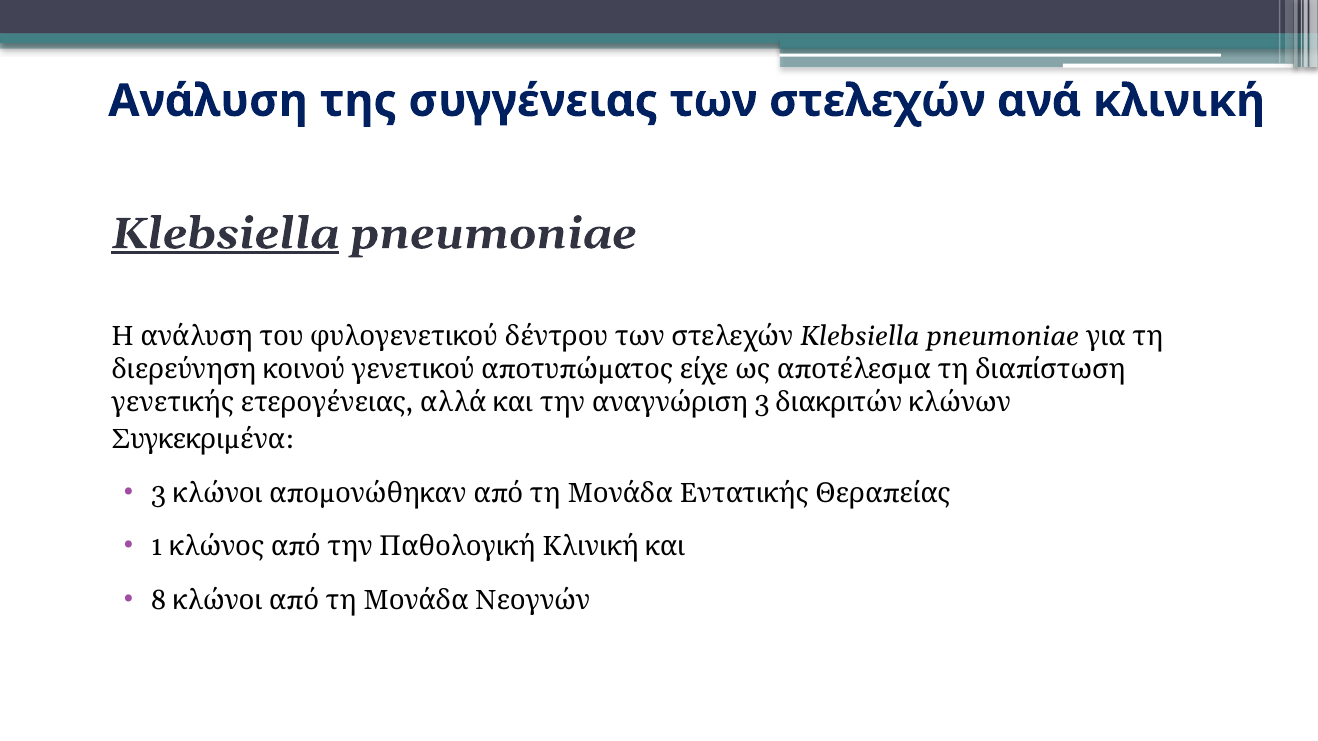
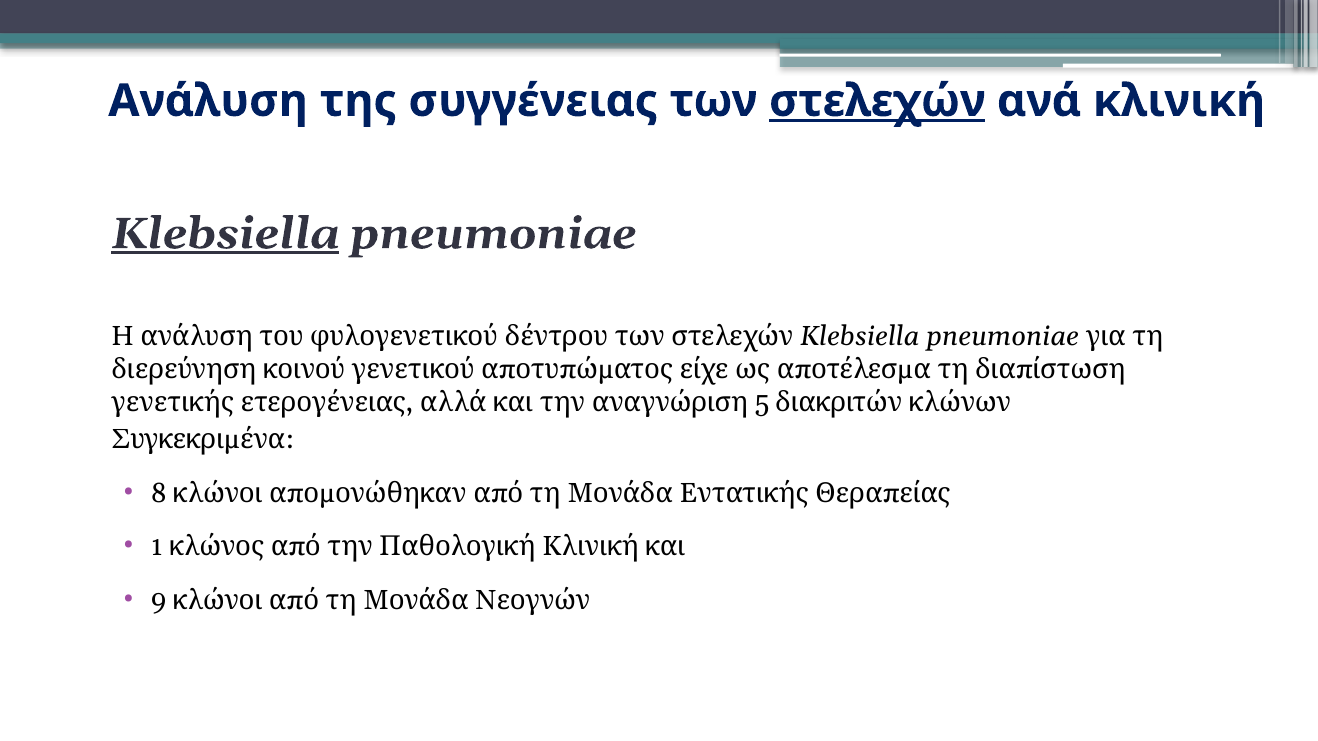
στελεχών underline: none -> present
3 at (762, 403): 3 -> 5
3 at (158, 493): 3 -> 8
8: 8 -> 9
